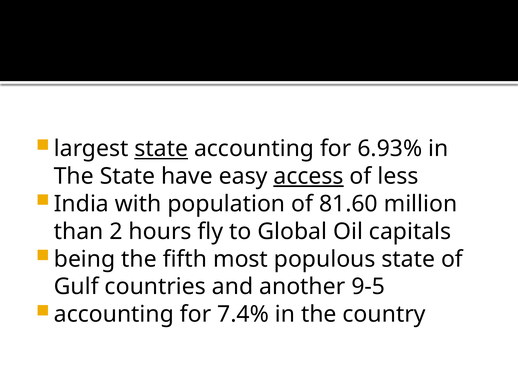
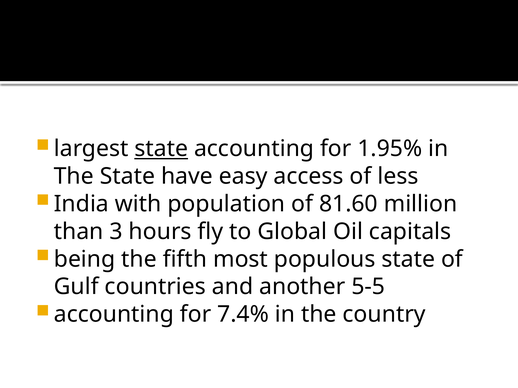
6.93%: 6.93% -> 1.95%
access underline: present -> none
2: 2 -> 3
9-5: 9-5 -> 5-5
